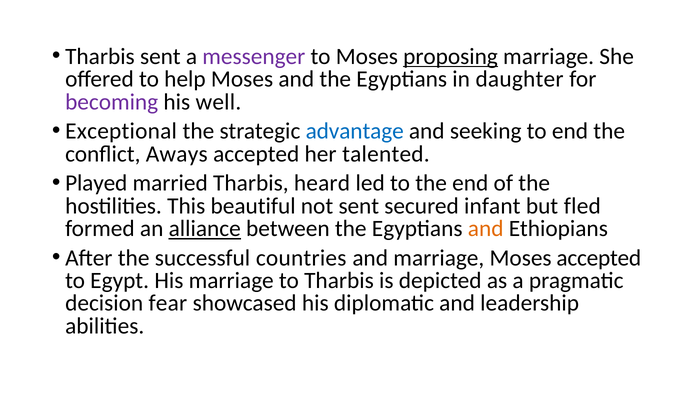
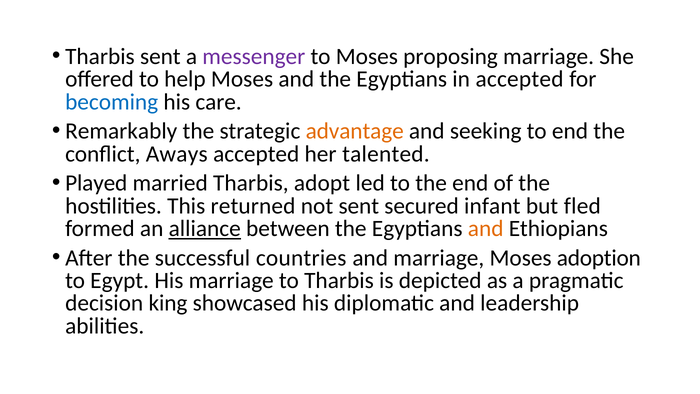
proposing underline: present -> none
in daughter: daughter -> accepted
becoming colour: purple -> blue
well: well -> care
Exceptional: Exceptional -> Remarkably
advantage colour: blue -> orange
heard: heard -> adopt
beautiful: beautiful -> returned
Moses accepted: accepted -> adoption
fear: fear -> king
